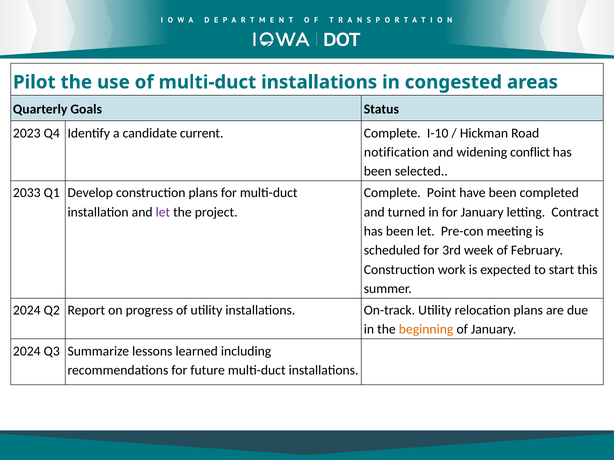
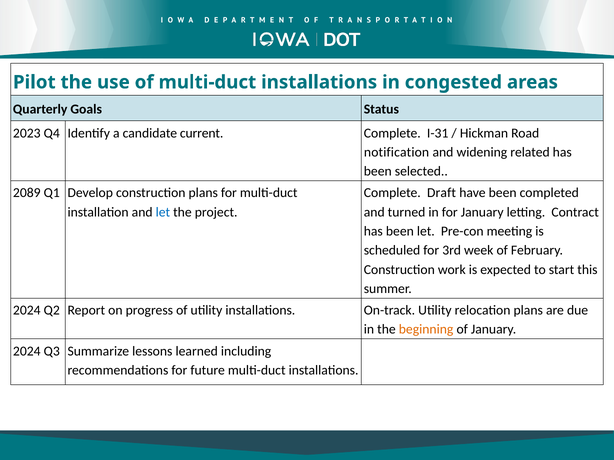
I-10: I-10 -> I-31
conflict: conflict -> related
2033: 2033 -> 2089
Point: Point -> Draft
let at (163, 212) colour: purple -> blue
